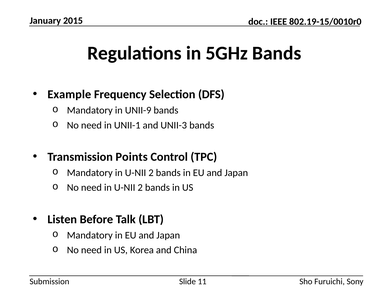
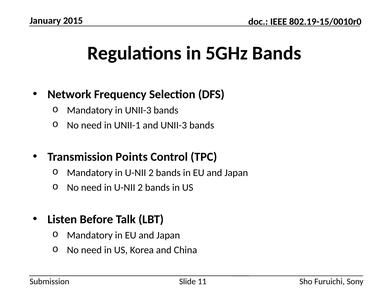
Example: Example -> Network
in UNII-9: UNII-9 -> UNII-3
